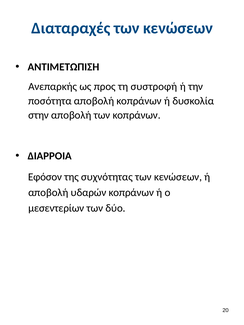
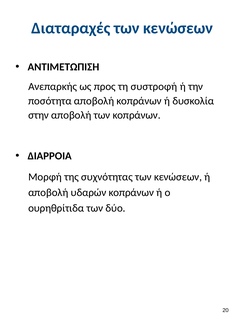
Εφόσον: Εφόσον -> Μορφή
μεσεντερίων: μεσεντερίων -> ουρηθρίτιδα
